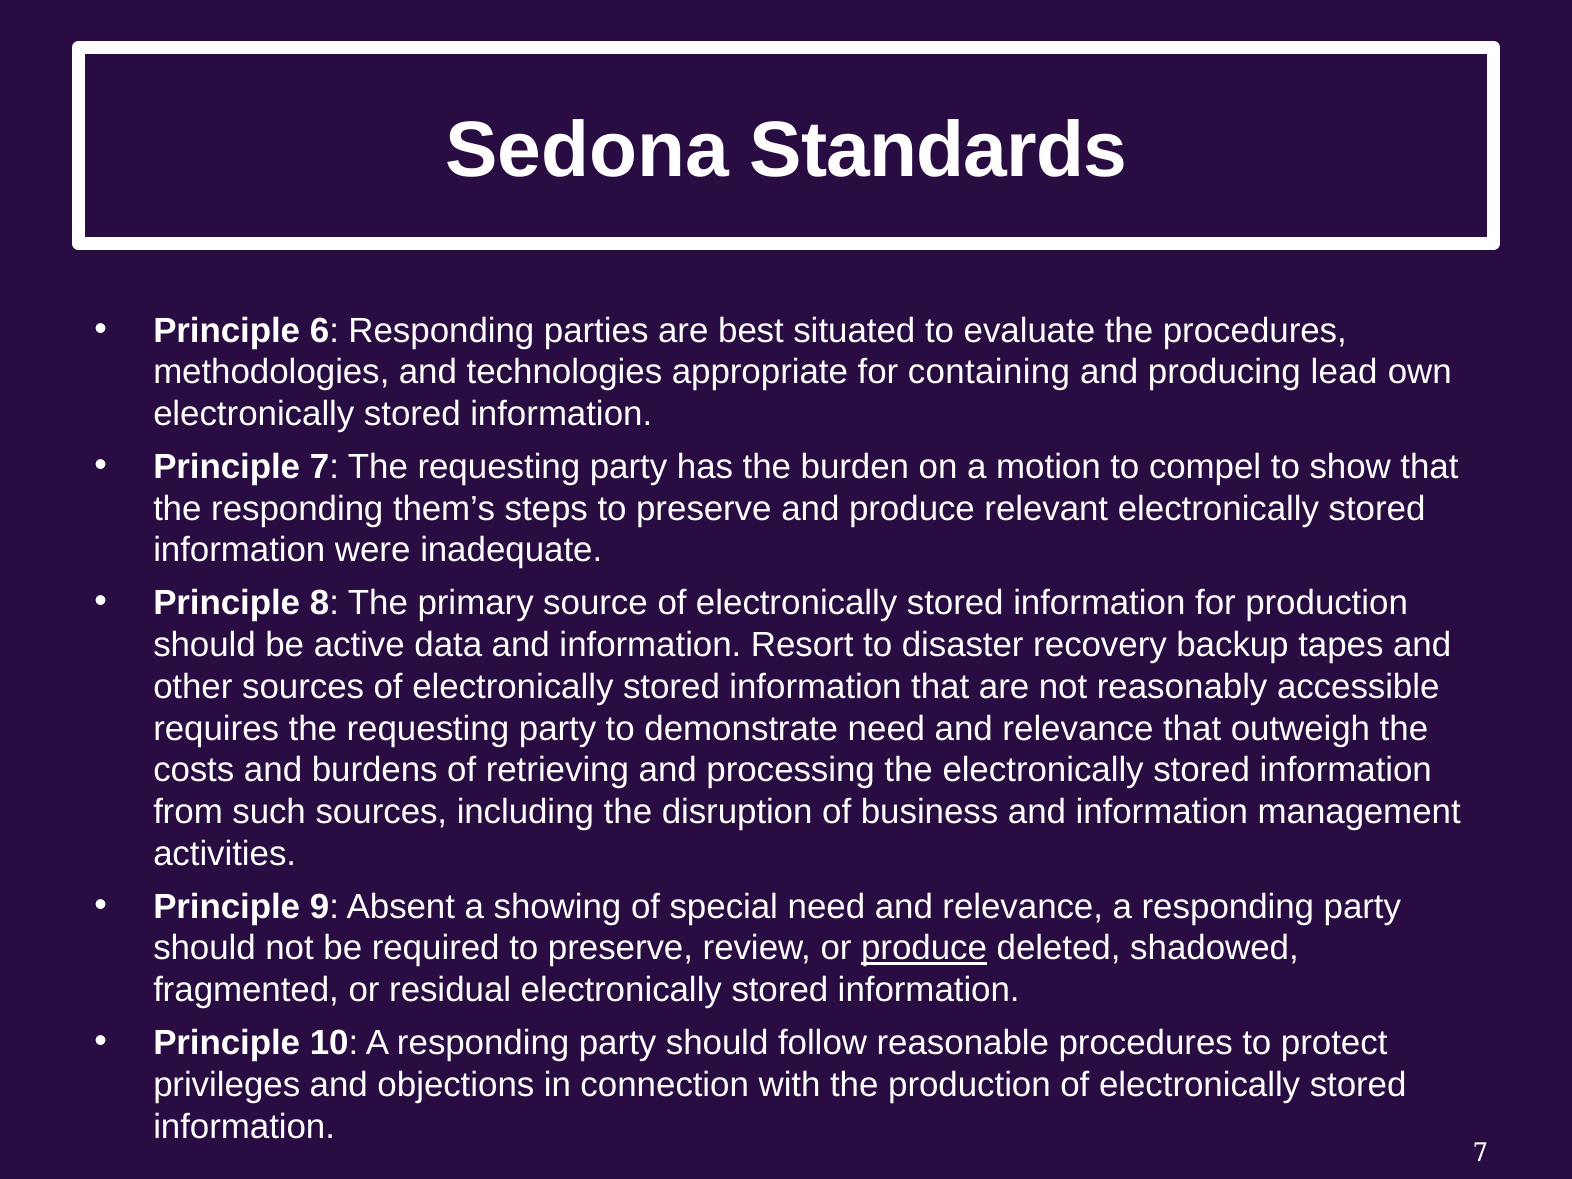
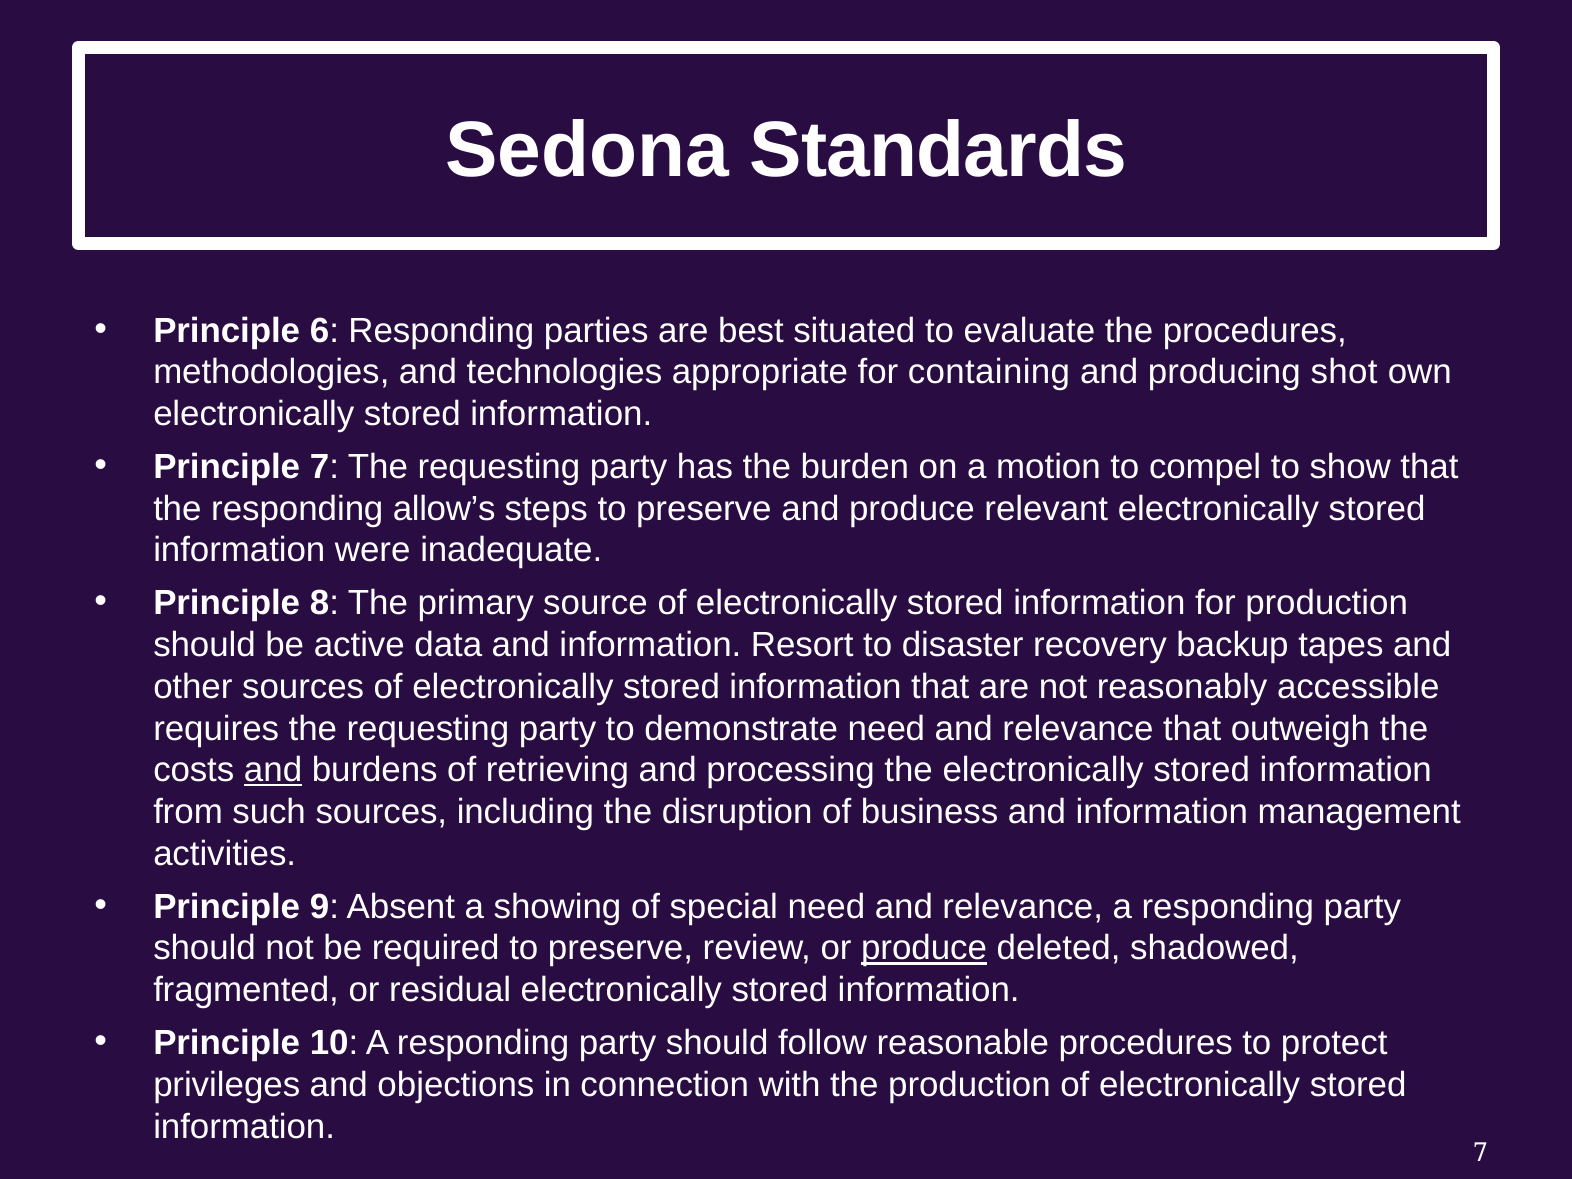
lead: lead -> shot
them’s: them’s -> allow’s
and at (273, 770) underline: none -> present
